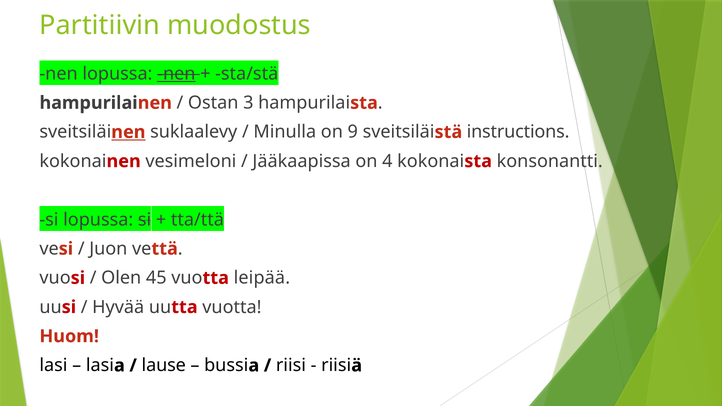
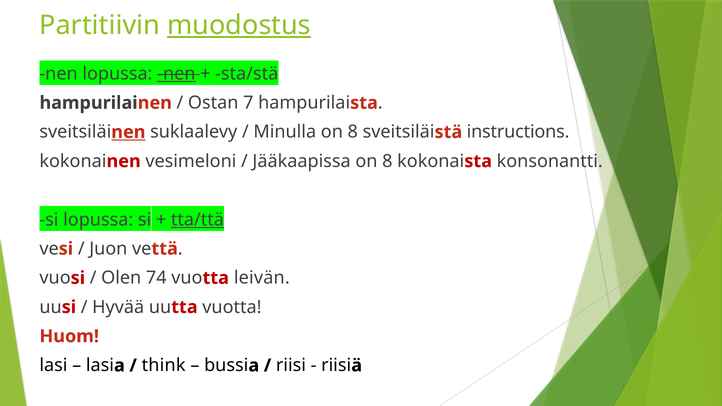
muodostus underline: none -> present
3: 3 -> 7
Minulla on 9: 9 -> 8
Jääkaapissa on 4: 4 -> 8
tta/ttä underline: none -> present
45: 45 -> 74
leipää: leipää -> leivän
lause: lause -> think
